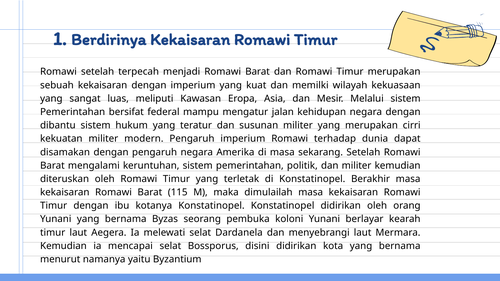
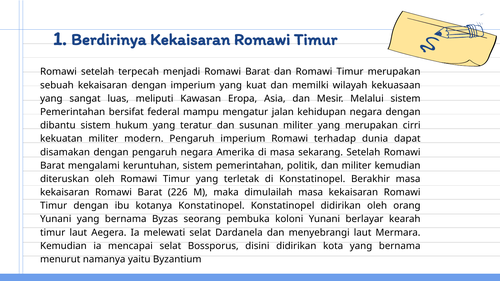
115: 115 -> 226
